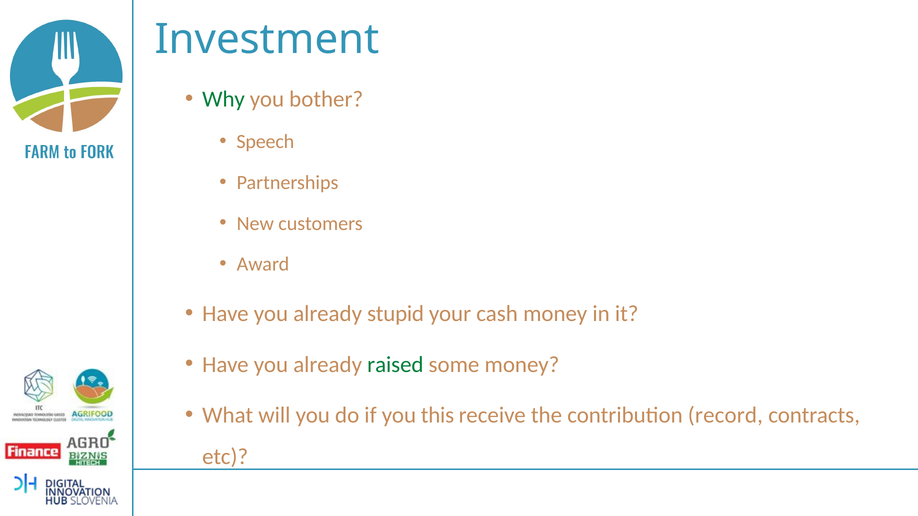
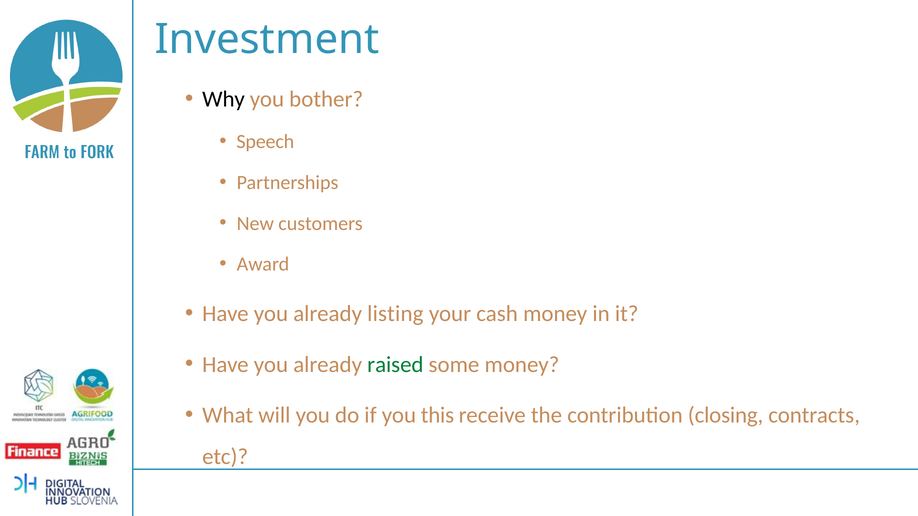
Why colour: green -> black
stupid: stupid -> listing
record: record -> closing
